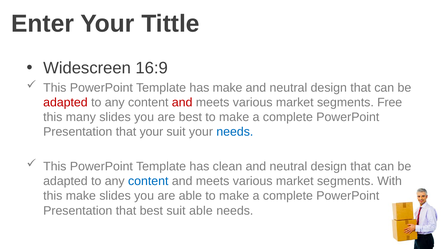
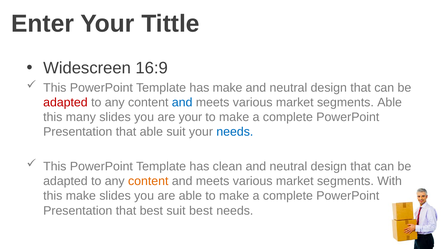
and at (182, 102) colour: red -> blue
segments Free: Free -> Able
are best: best -> your
that your: your -> able
content at (148, 181) colour: blue -> orange
suit able: able -> best
